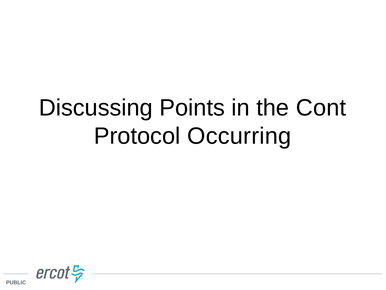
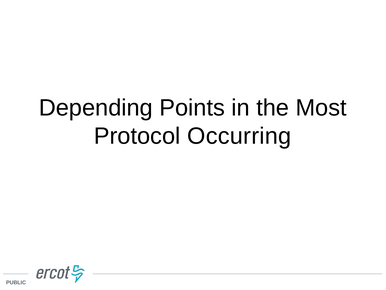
Discussing: Discussing -> Depending
Cont: Cont -> Most
